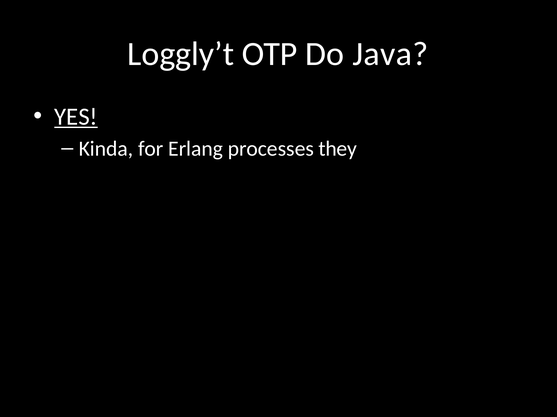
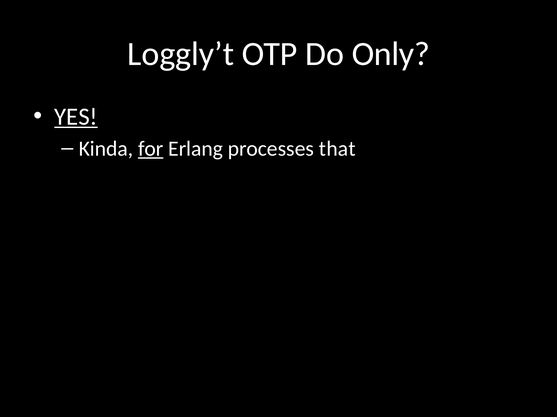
Java: Java -> Only
for underline: none -> present
they: they -> that
